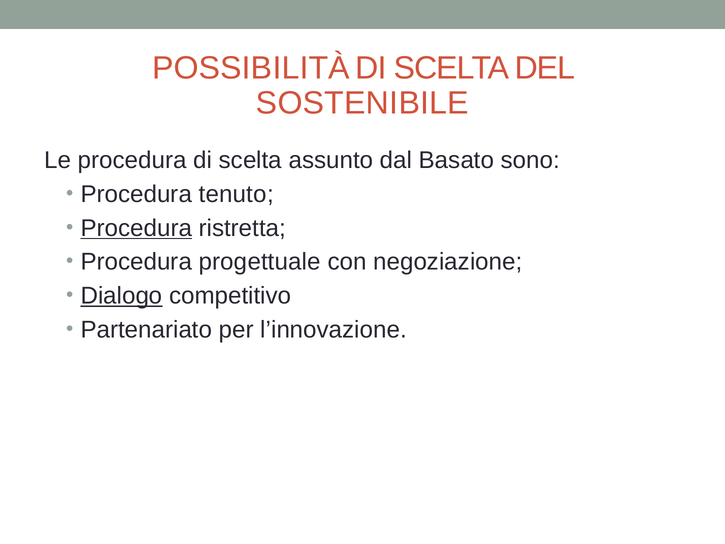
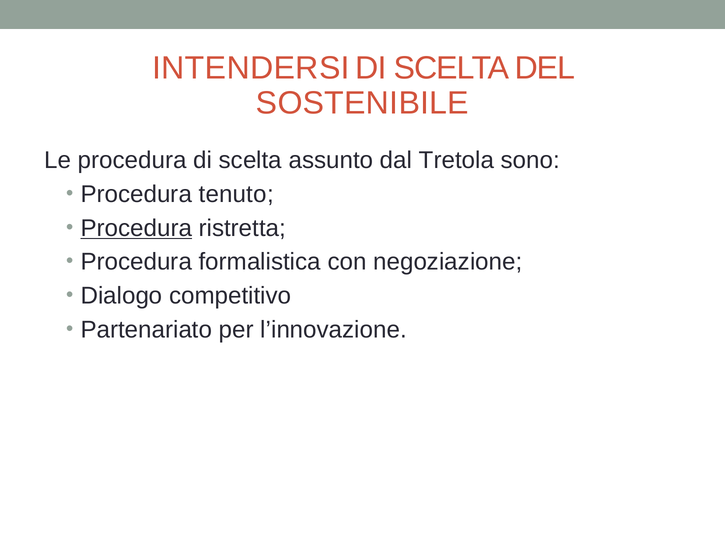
POSSIBILITÀ: POSSIBILITÀ -> INTENDERSI
Basato: Basato -> Tretola
progettuale: progettuale -> formalistica
Dialogo underline: present -> none
